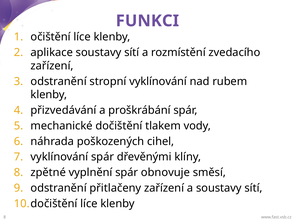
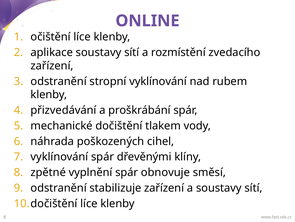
FUNKCI: FUNKCI -> ONLINE
přitlačeny: přitlačeny -> stabilizuje
